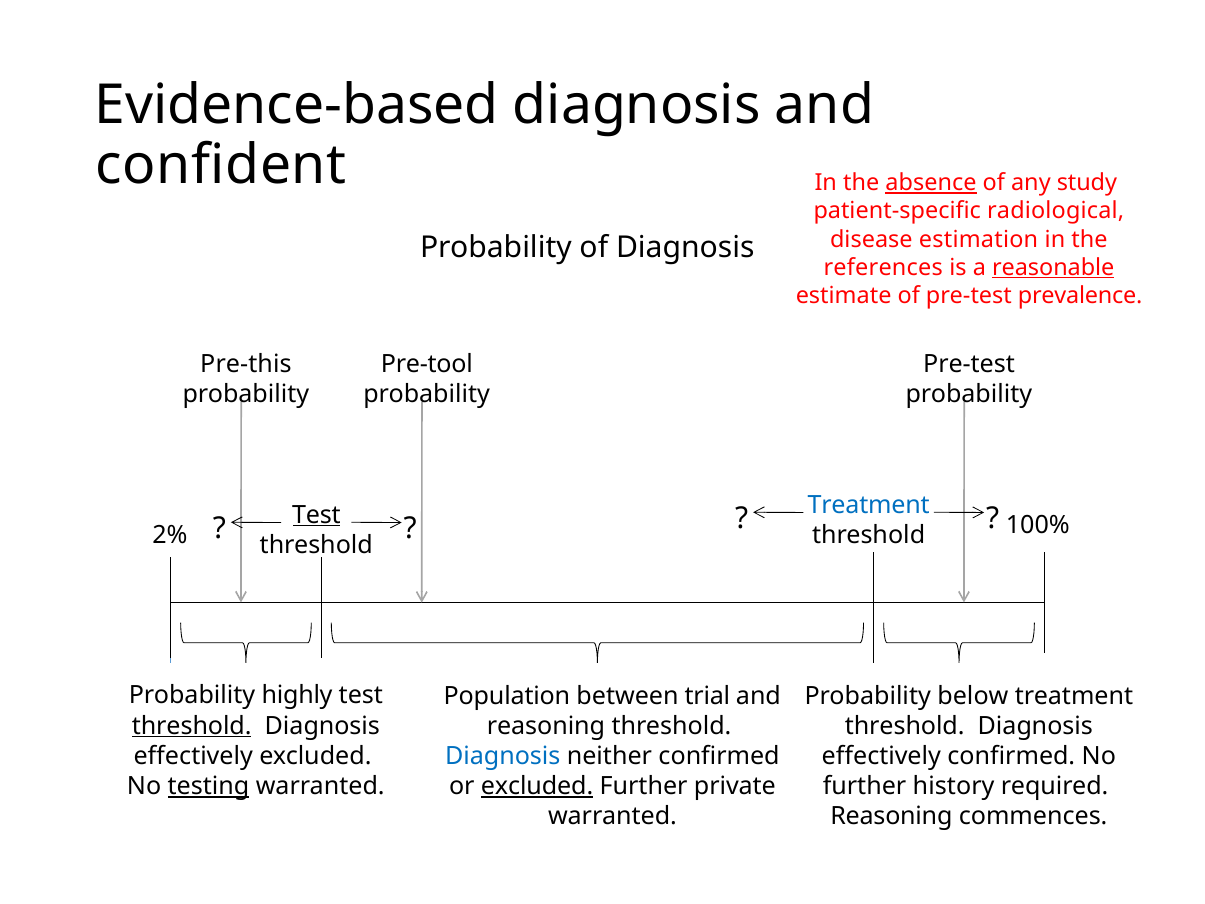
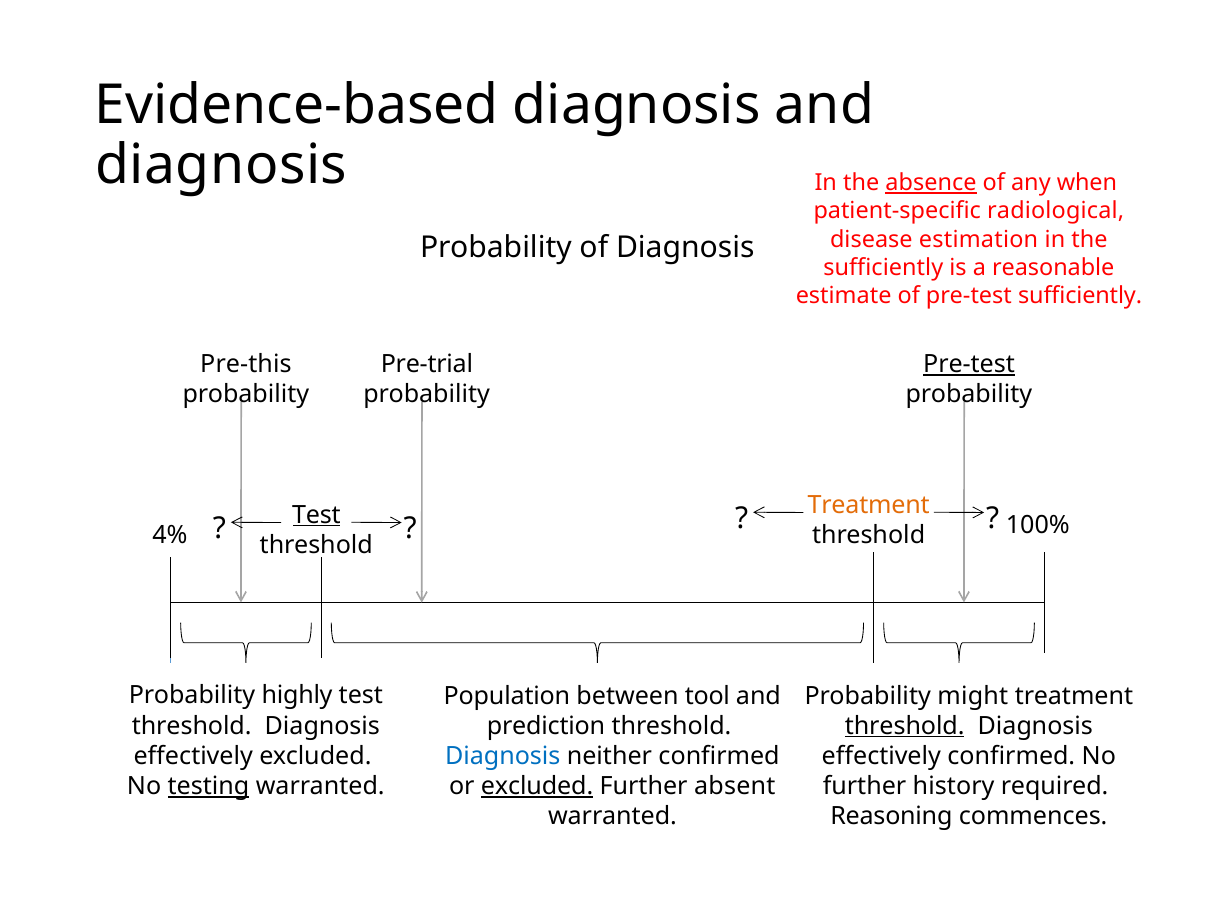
confident at (221, 165): confident -> diagnosis
study: study -> when
references at (883, 267): references -> sufficiently
reasonable underline: present -> none
pre-test prevalence: prevalence -> sufficiently
Pre-test at (969, 364) underline: none -> present
Pre-tool: Pre-tool -> Pre-trial
Treatment at (869, 505) colour: blue -> orange
2%: 2% -> 4%
trial: trial -> tool
below: below -> might
threshold at (192, 726) underline: present -> none
reasoning at (546, 726): reasoning -> prediction
threshold at (905, 726) underline: none -> present
private: private -> absent
